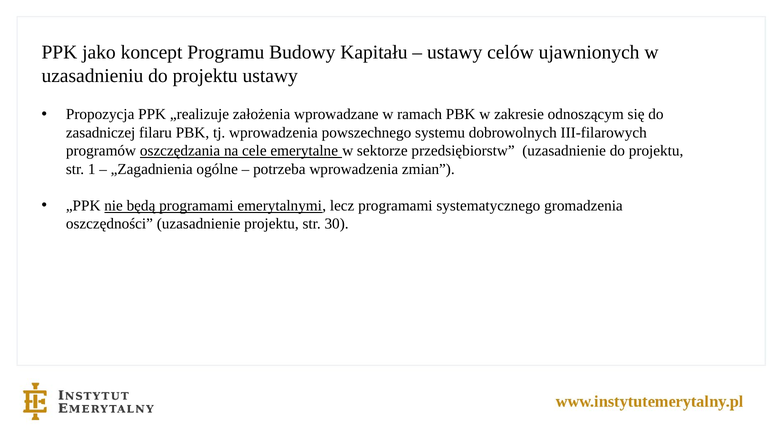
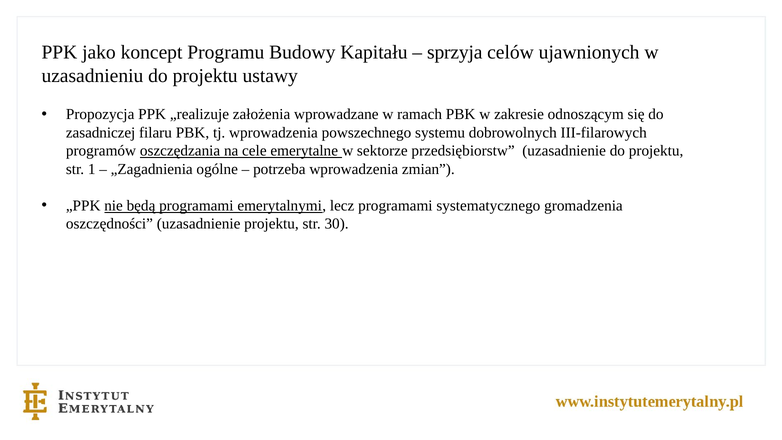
ustawy at (455, 52): ustawy -> sprzyja
